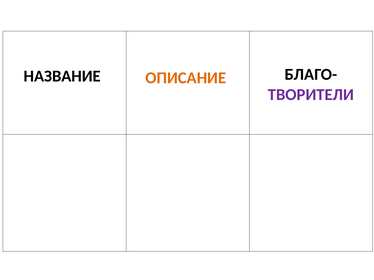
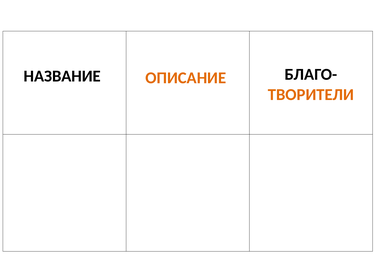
ТВОРИТЕЛИ colour: purple -> orange
